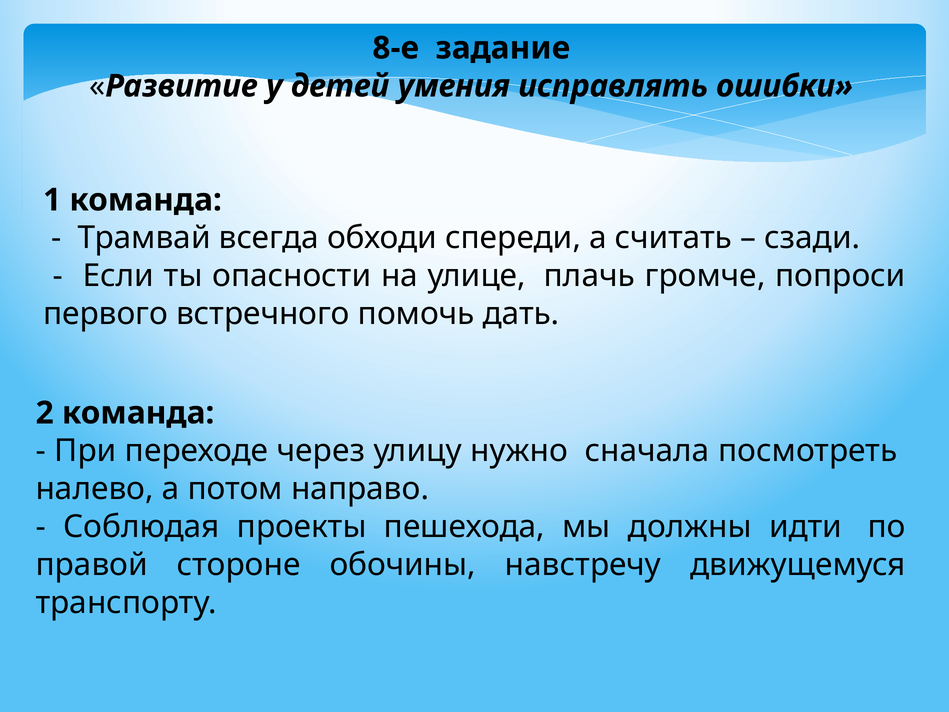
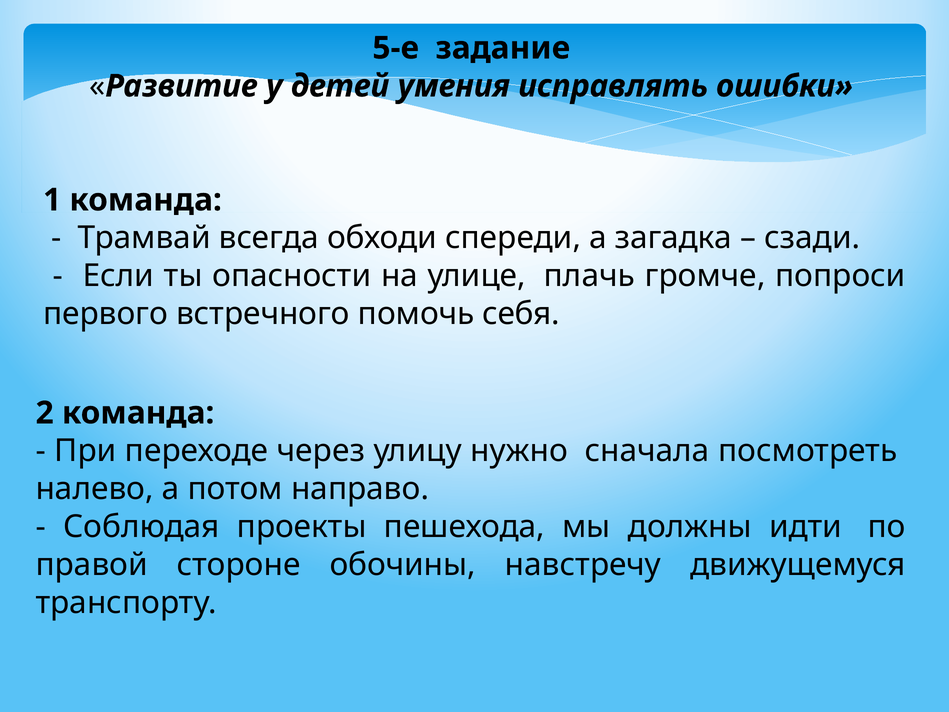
8-е: 8-е -> 5-е
считать: считать -> загадка
дать: дать -> себя
